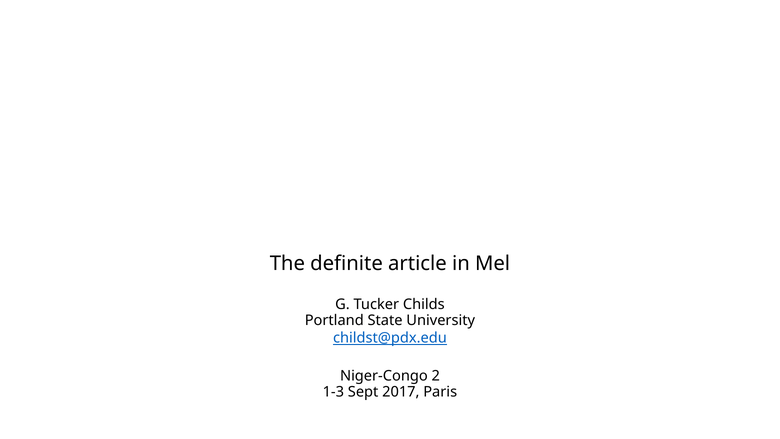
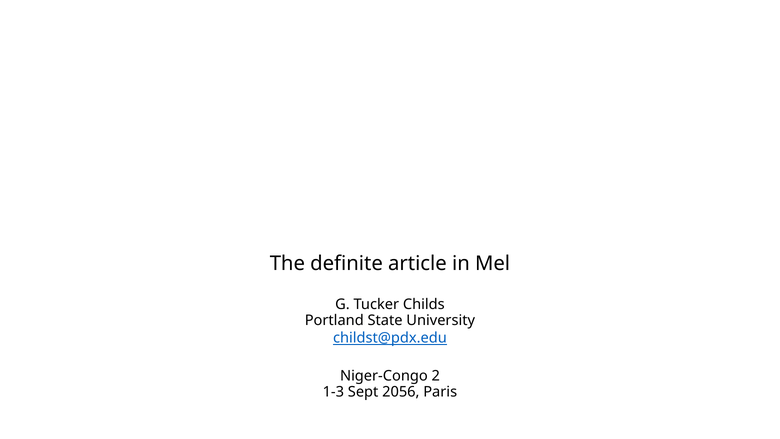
2017: 2017 -> 2056
